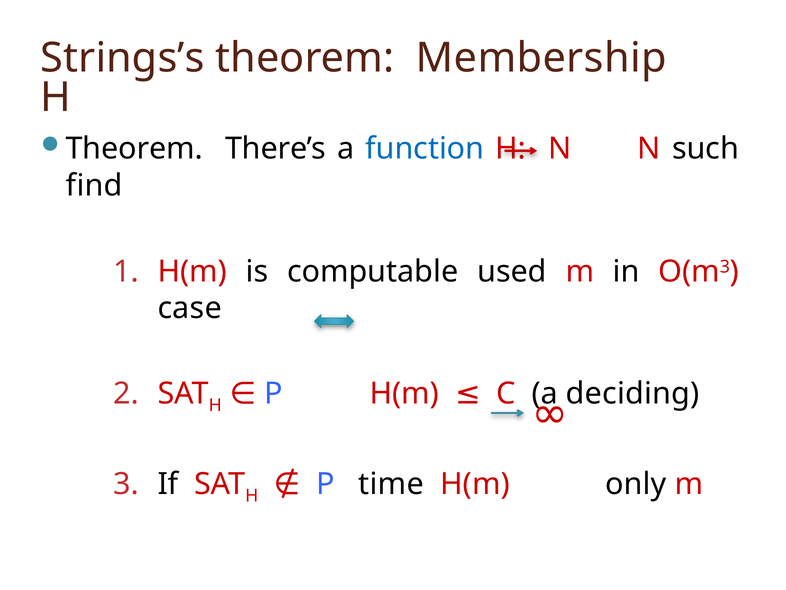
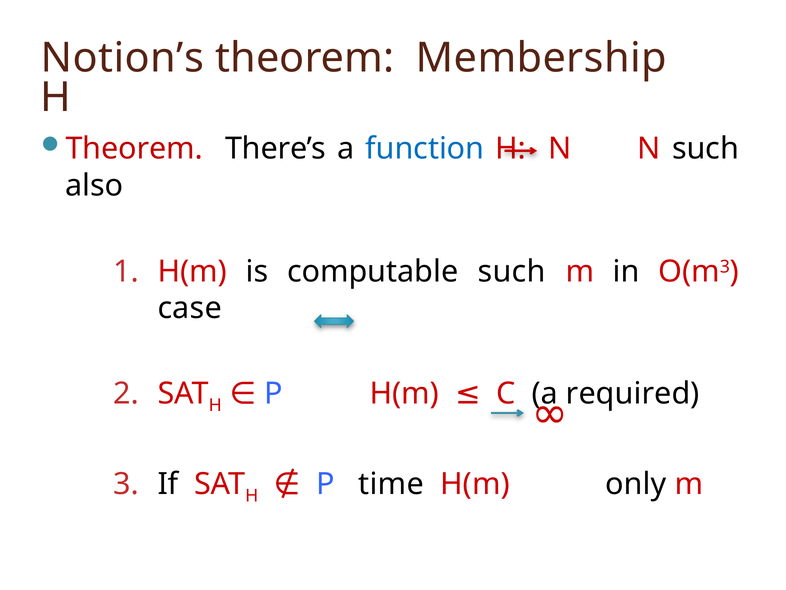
Strings’s: Strings’s -> Notion’s
Theorem at (134, 149) colour: black -> red
find: find -> also
computable used: used -> such
deciding: deciding -> required
